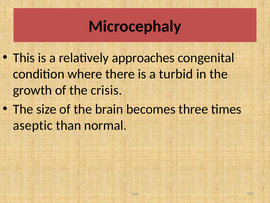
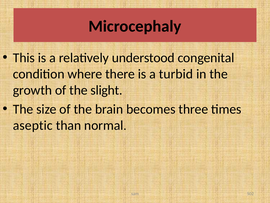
approaches: approaches -> understood
crisis: crisis -> slight
